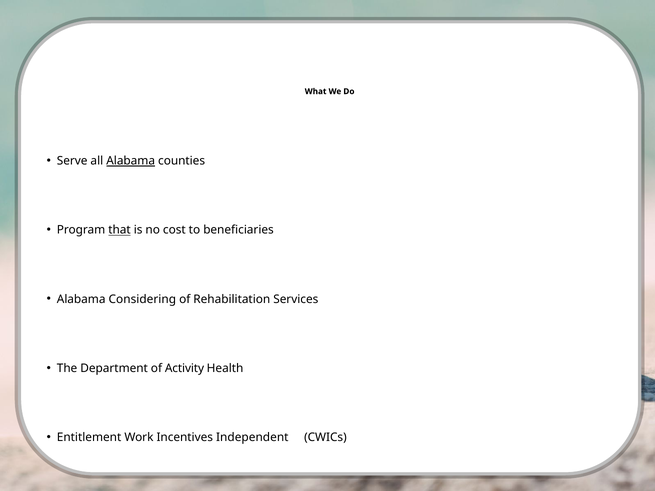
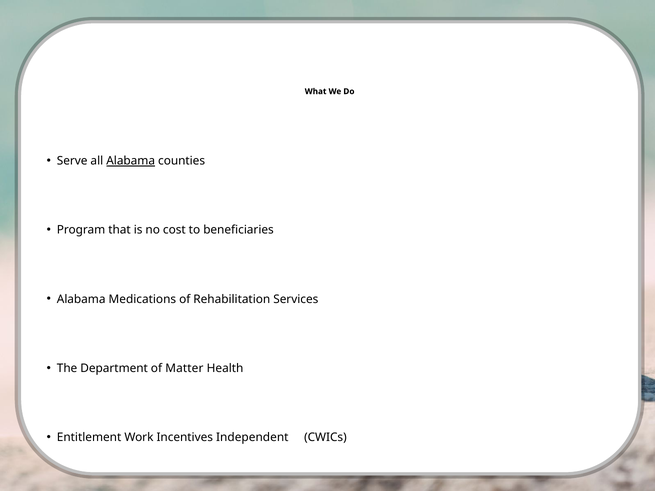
that underline: present -> none
Considering: Considering -> Medications
Activity: Activity -> Matter
